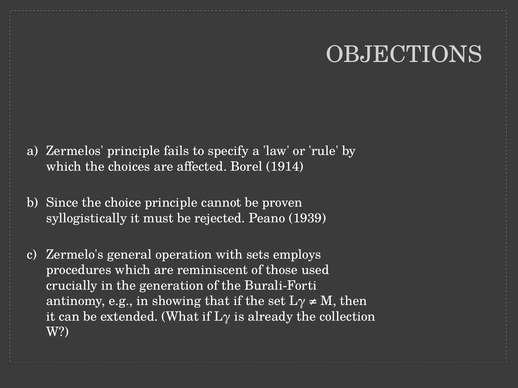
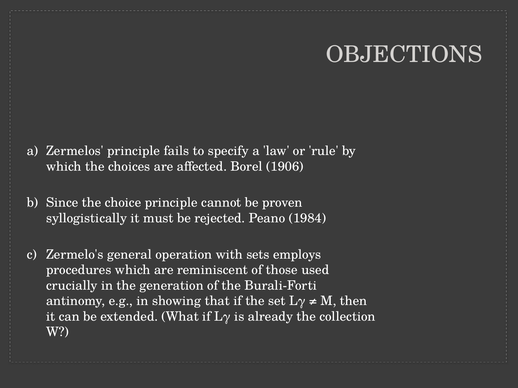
1914: 1914 -> 1906
1939: 1939 -> 1984
